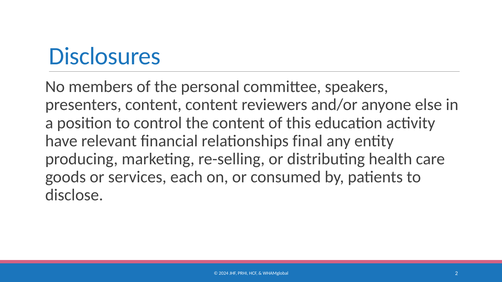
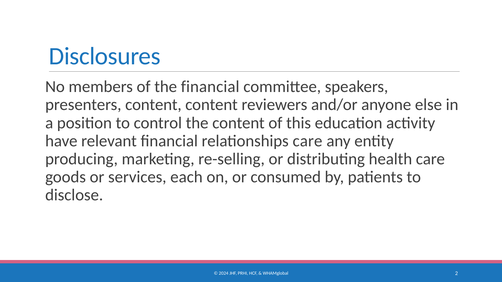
the personal: personal -> financial
relationships final: final -> care
